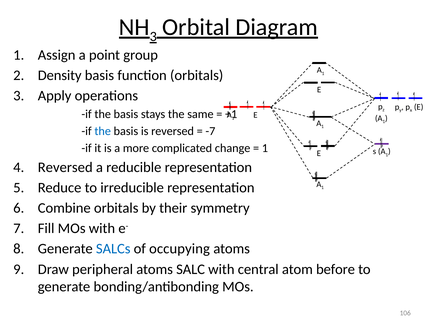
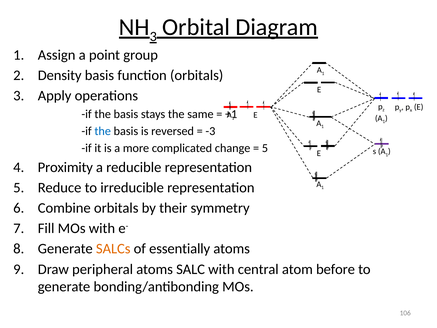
-7: -7 -> -3
1 at (265, 148): 1 -> 5
Reversed at (65, 167): Reversed -> Proximity
SALCs colour: blue -> orange
occupying: occupying -> essentially
